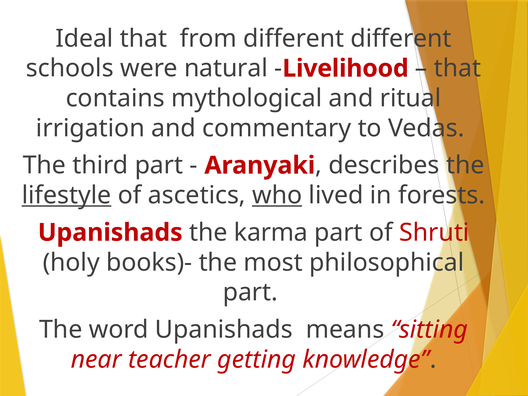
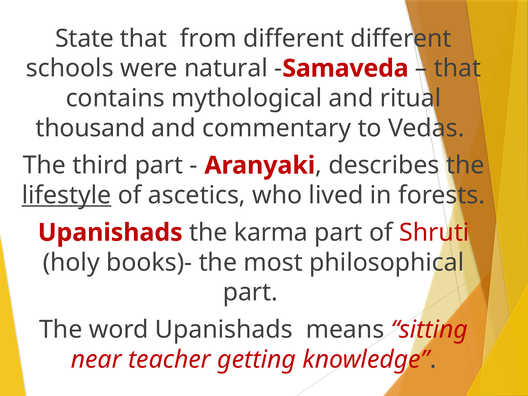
Ideal: Ideal -> State
Livelihood: Livelihood -> Samaveda
irrigation: irrigation -> thousand
who underline: present -> none
